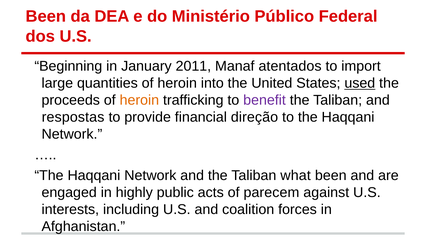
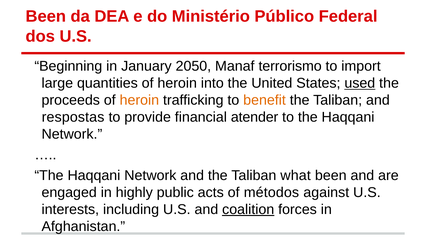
2011: 2011 -> 2050
atentados: atentados -> terrorismo
benefit colour: purple -> orange
direção: direção -> atender
parecem: parecem -> métodos
coalition underline: none -> present
